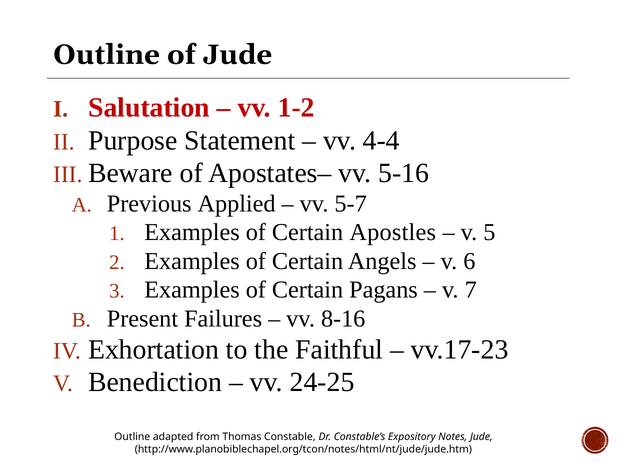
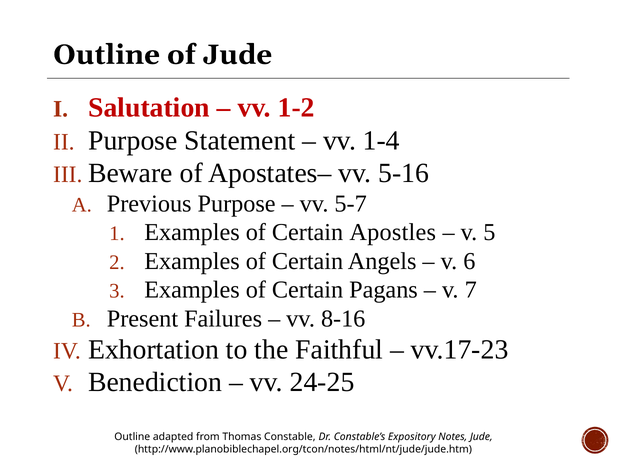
4-4: 4-4 -> 1-4
Previous Applied: Applied -> Purpose
